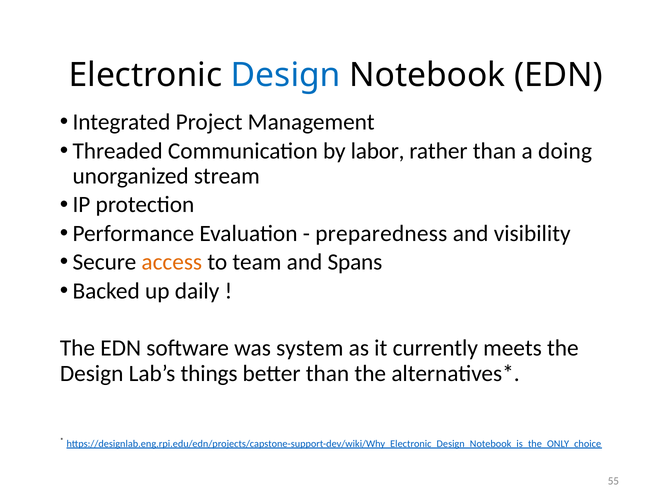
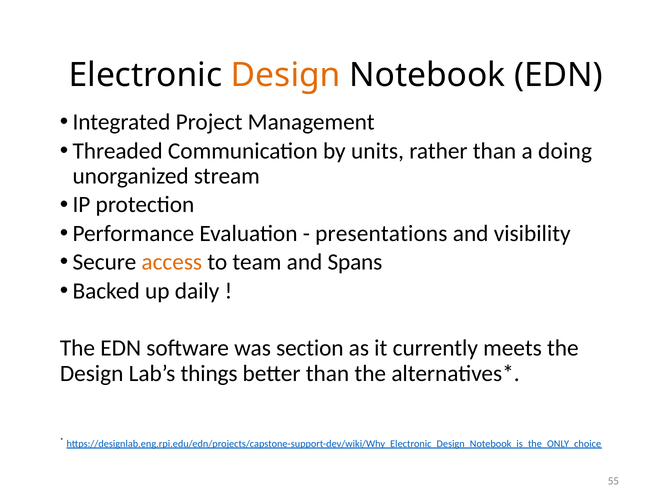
Design at (286, 75) colour: blue -> orange
labor: labor -> units
preparedness: preparedness -> presentations
system: system -> section
